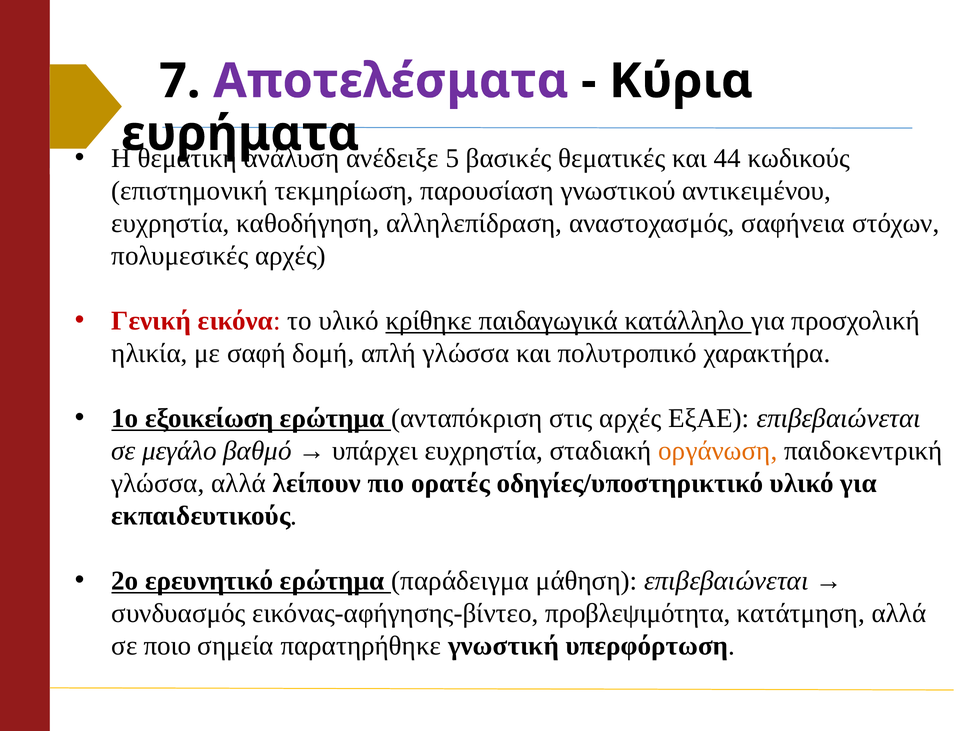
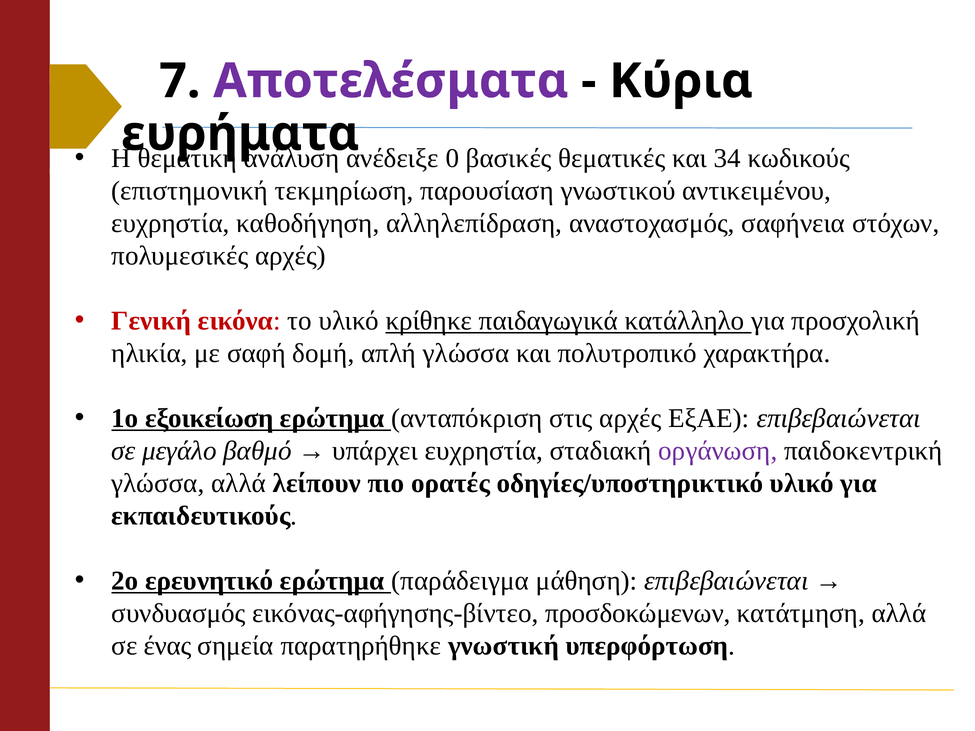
5: 5 -> 0
44: 44 -> 34
οργάνωση colour: orange -> purple
προβλεψιμότητα: προβλεψιμότητα -> προσδοκώμενων
ποιο: ποιο -> ένας
